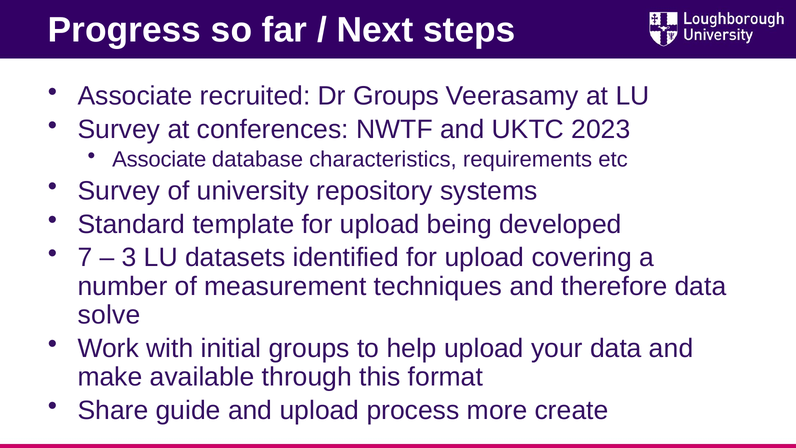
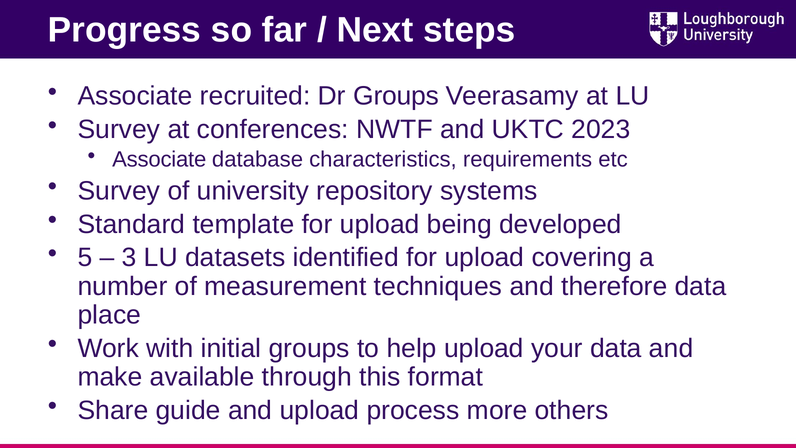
7: 7 -> 5
solve: solve -> place
create: create -> others
